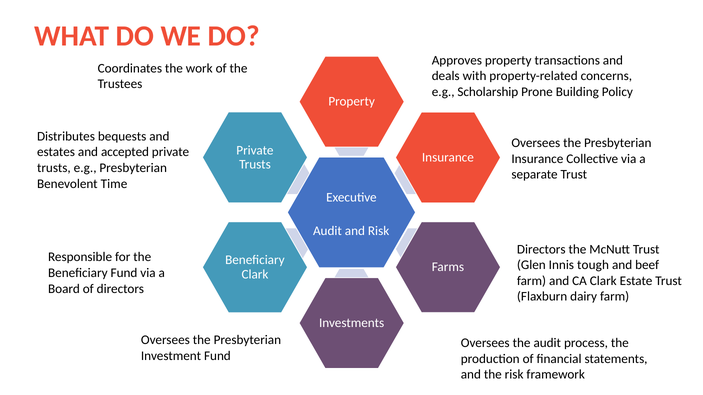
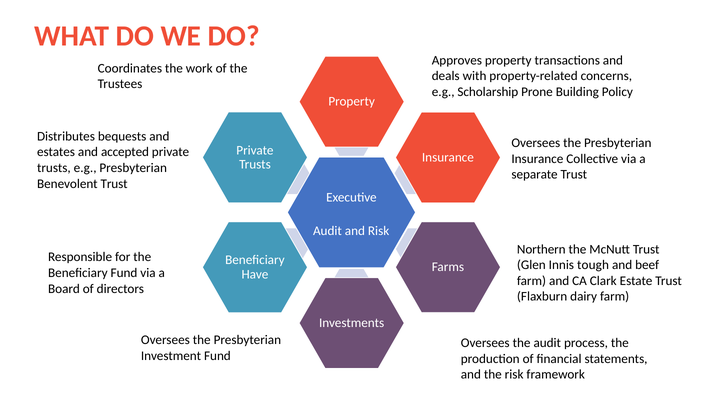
Benevolent Time: Time -> Trust
Directors at (541, 249): Directors -> Northern
Clark at (255, 275): Clark -> Have
